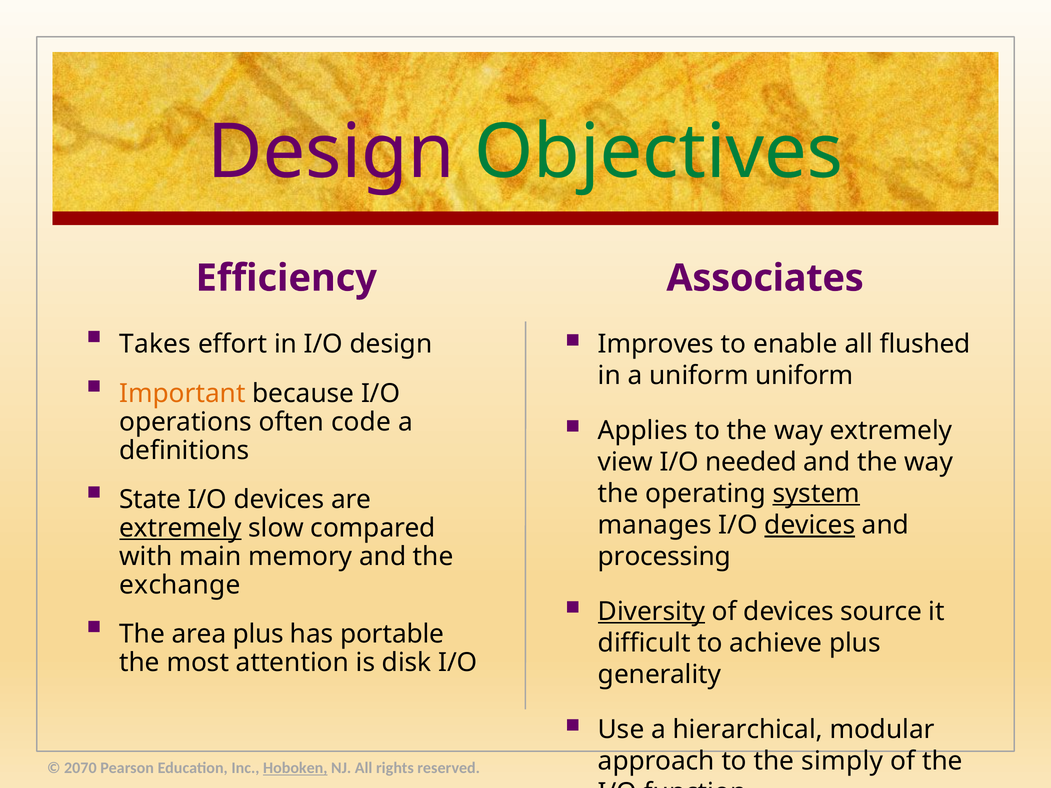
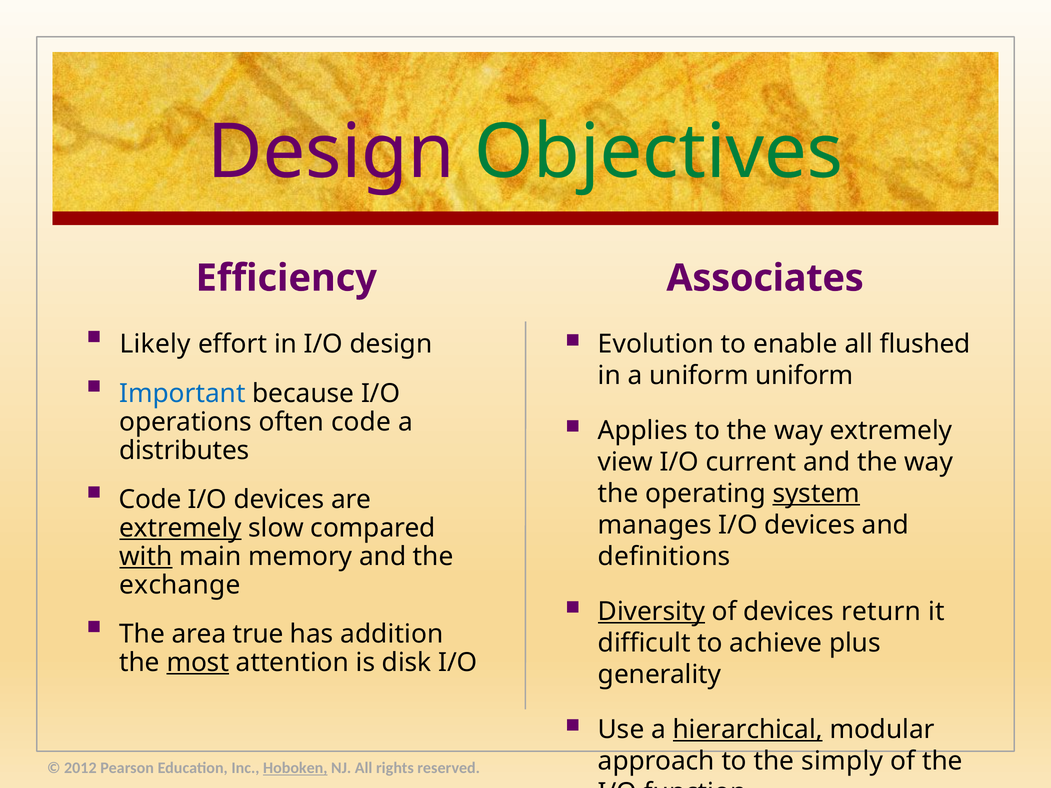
Takes: Takes -> Likely
Improves: Improves -> Evolution
Important colour: orange -> blue
definitions: definitions -> distributes
needed: needed -> current
State at (150, 500): State -> Code
devices at (810, 525) underline: present -> none
with underline: none -> present
processing: processing -> definitions
source: source -> return
area plus: plus -> true
portable: portable -> addition
most underline: none -> present
hierarchical underline: none -> present
2070: 2070 -> 2012
